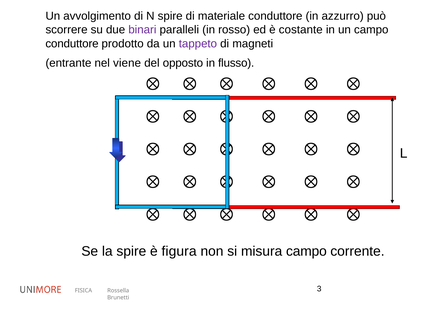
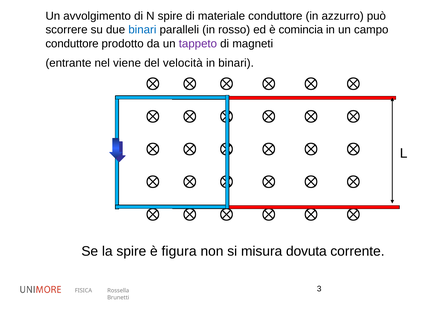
binari at (142, 30) colour: purple -> blue
costante: costante -> comincia
opposto: opposto -> velocità
in flusso: flusso -> binari
misura campo: campo -> dovuta
